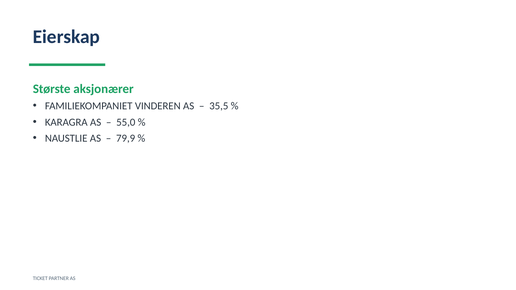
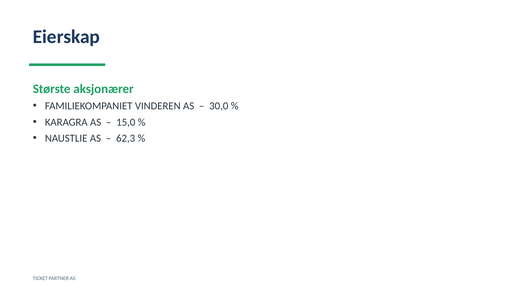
35,5: 35,5 -> 30,0
55,0: 55,0 -> 15,0
79,9: 79,9 -> 62,3
